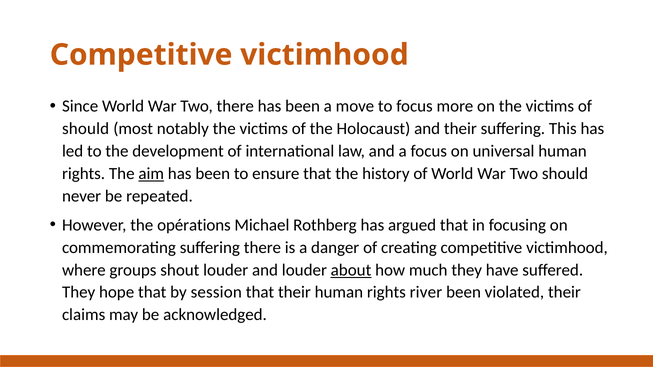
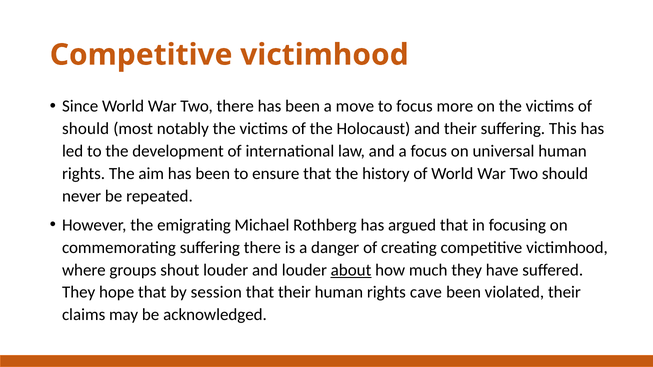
aim underline: present -> none
opérations: opérations -> emigrating
river: river -> cave
